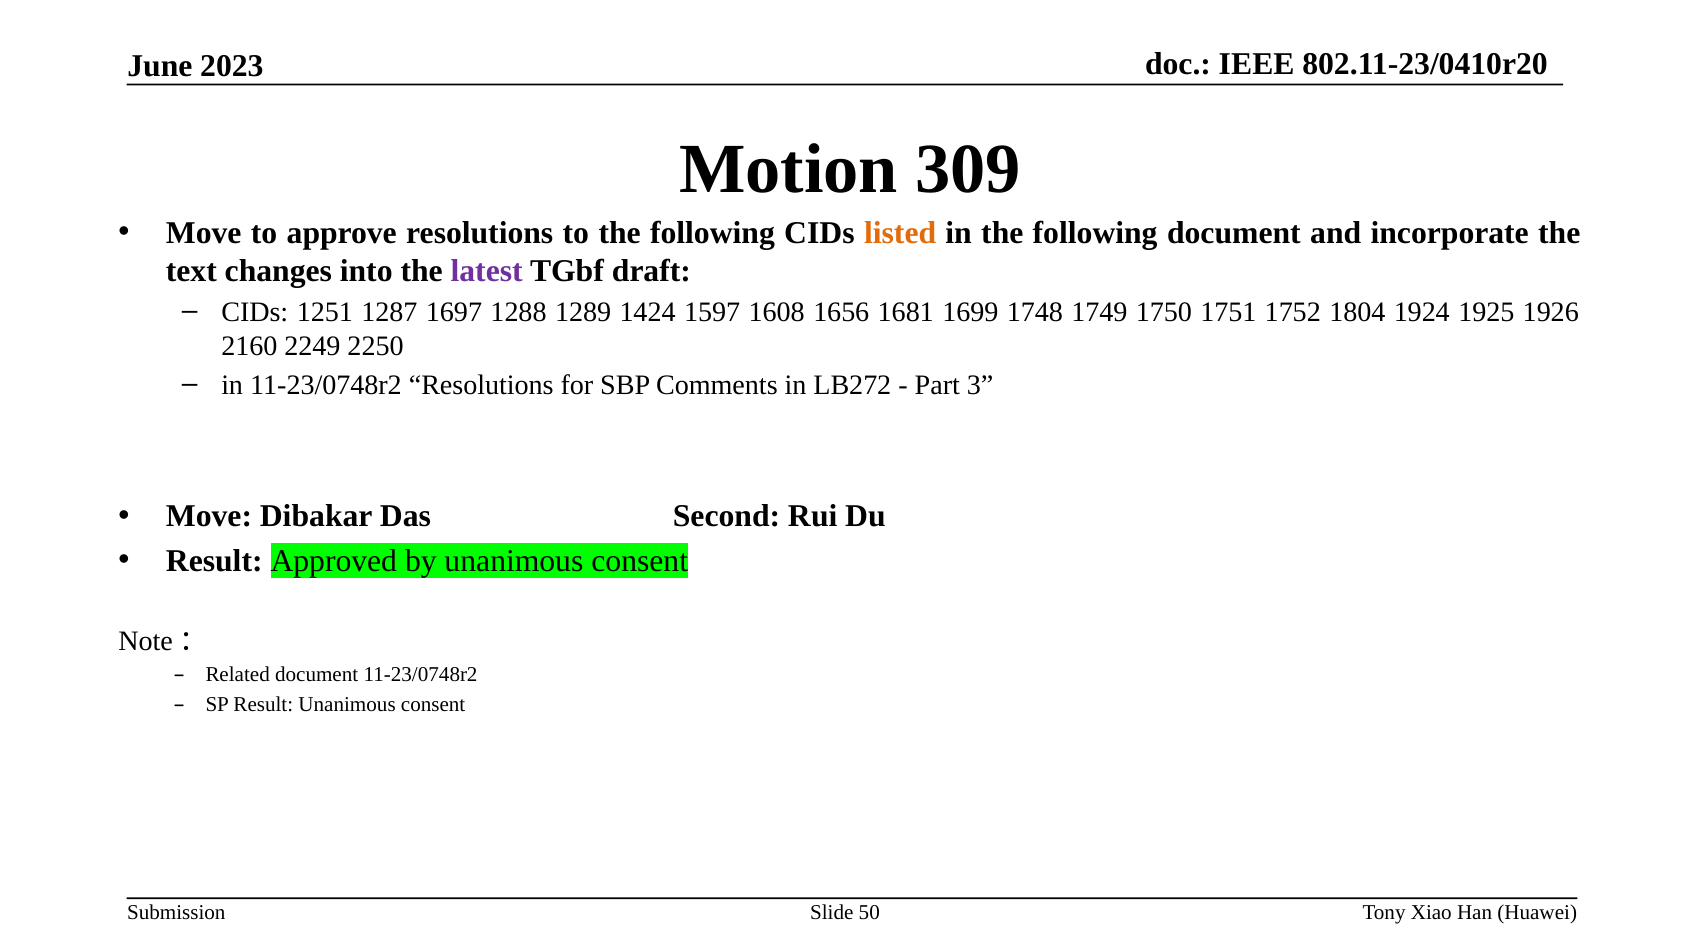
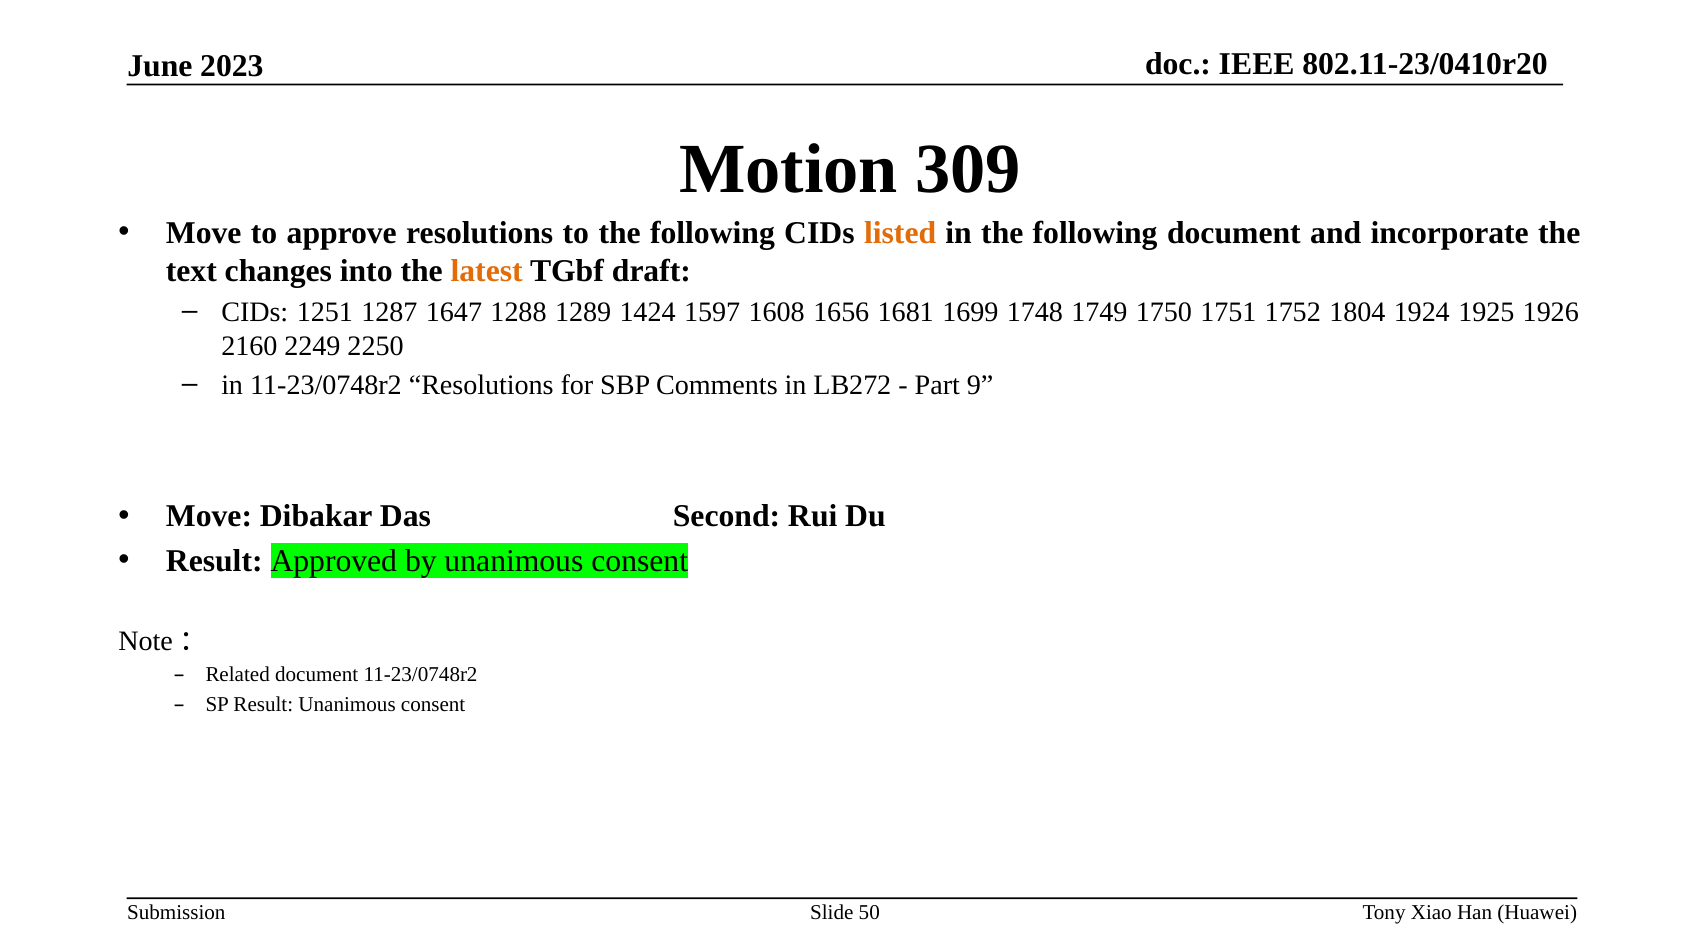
latest colour: purple -> orange
1697: 1697 -> 1647
3: 3 -> 9
